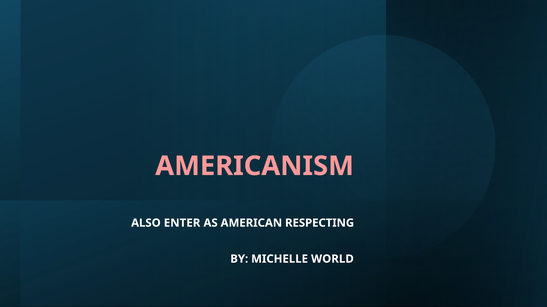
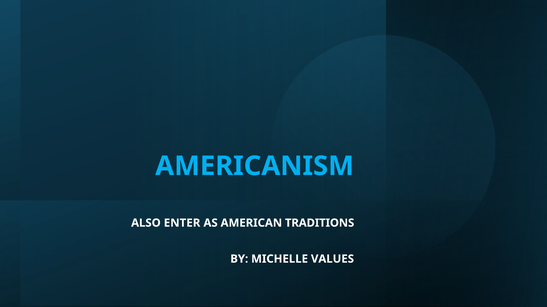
AMERICANISM colour: pink -> light blue
RESPECTING: RESPECTING -> TRADITIONS
WORLD: WORLD -> VALUES
